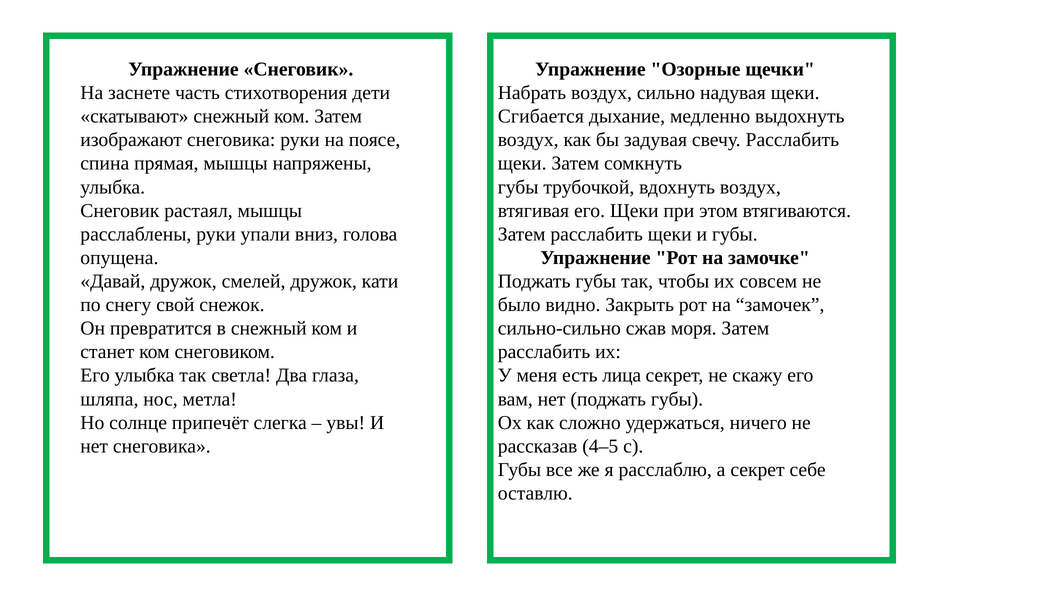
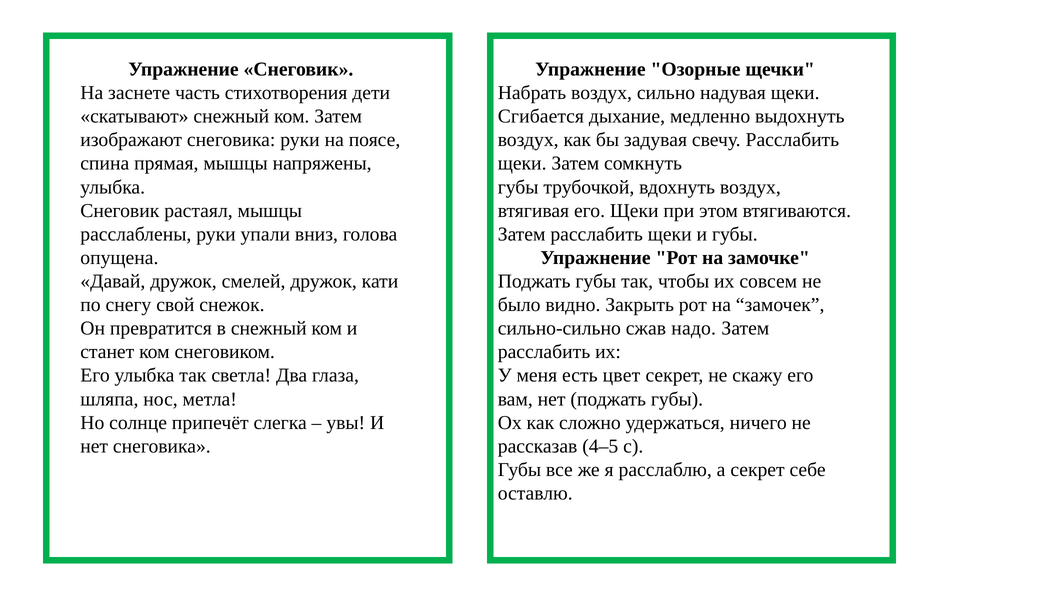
моря: моря -> надо
лица: лица -> цвет
